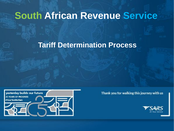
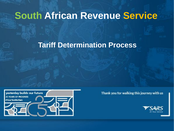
Service colour: light blue -> yellow
